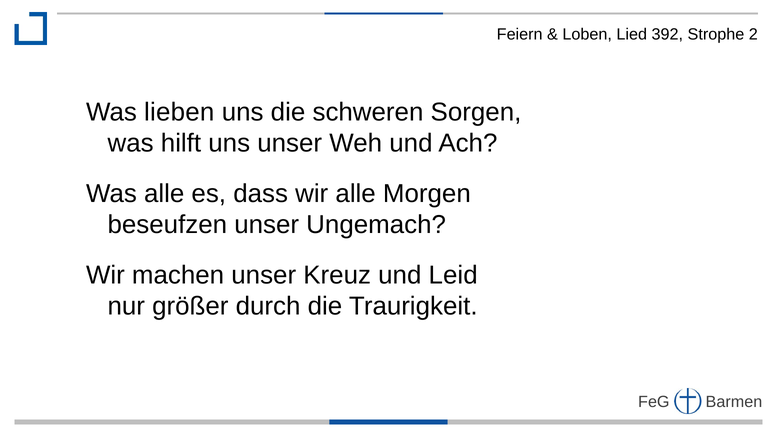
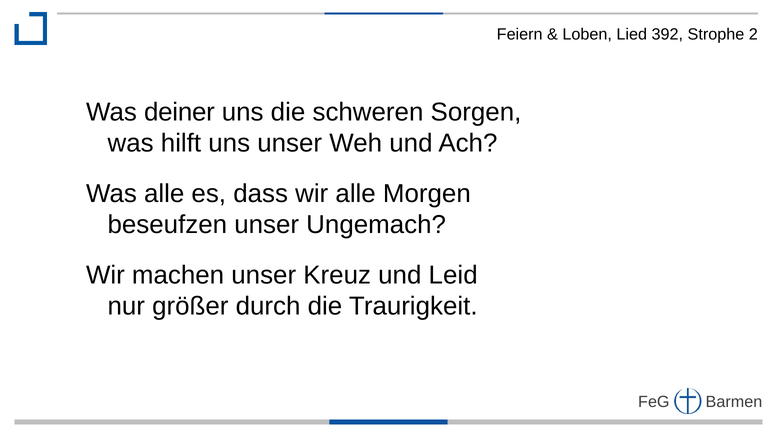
lieben: lieben -> deiner
